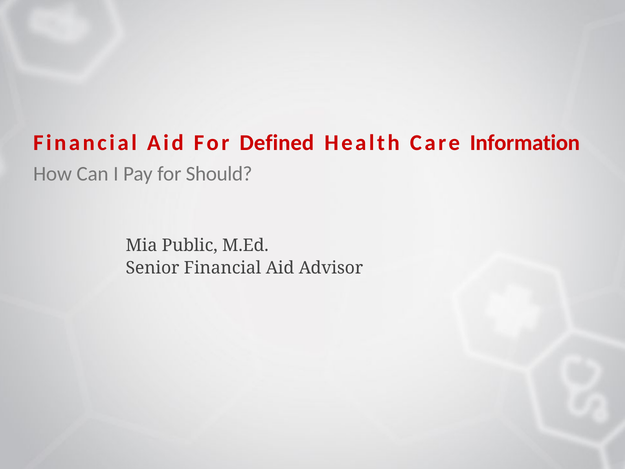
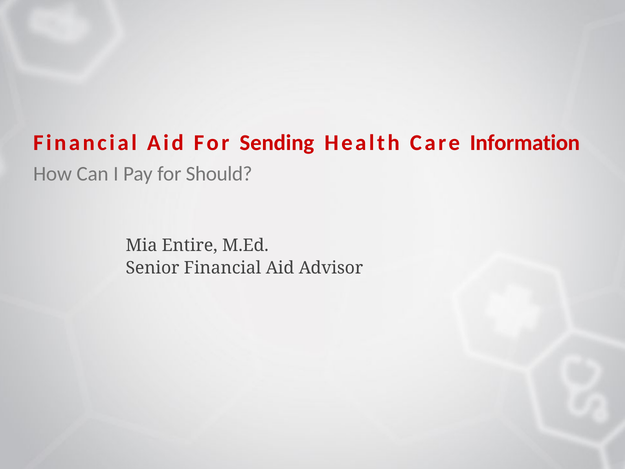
Defined: Defined -> Sending
Public: Public -> Entire
